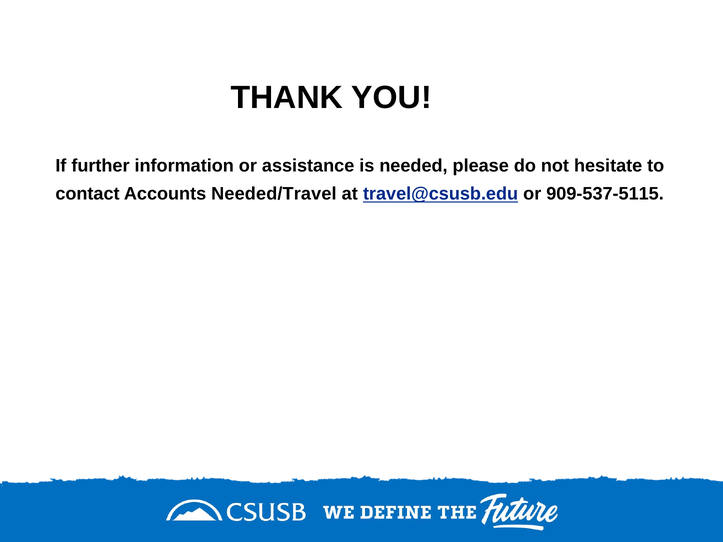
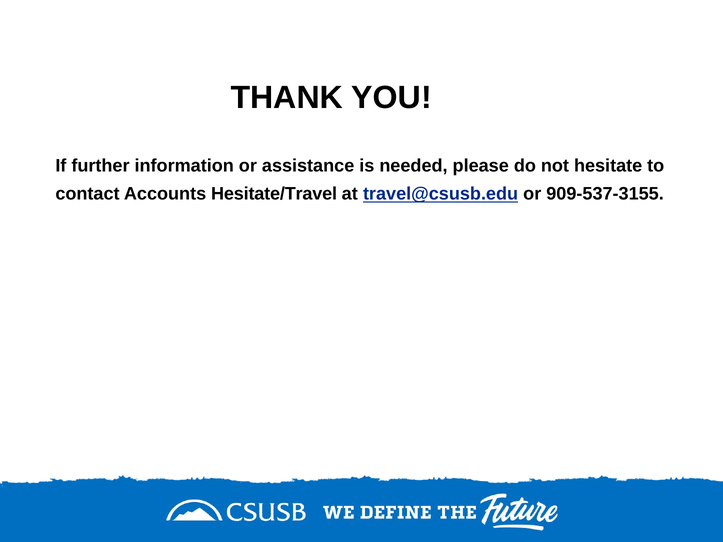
Needed/Travel: Needed/Travel -> Hesitate/Travel
909-537-5115: 909-537-5115 -> 909-537-3155
